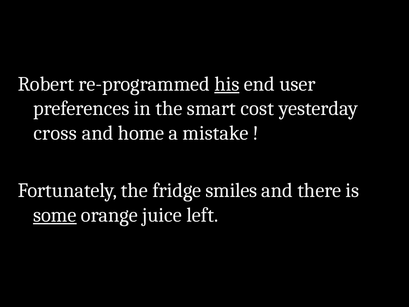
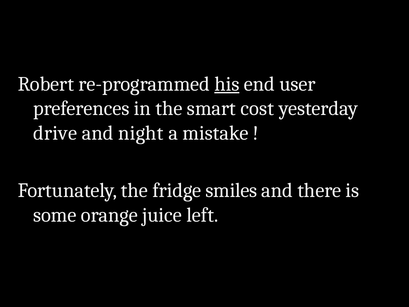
cross: cross -> drive
home: home -> night
some underline: present -> none
